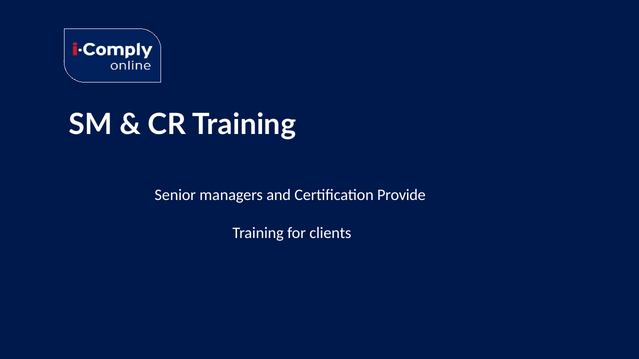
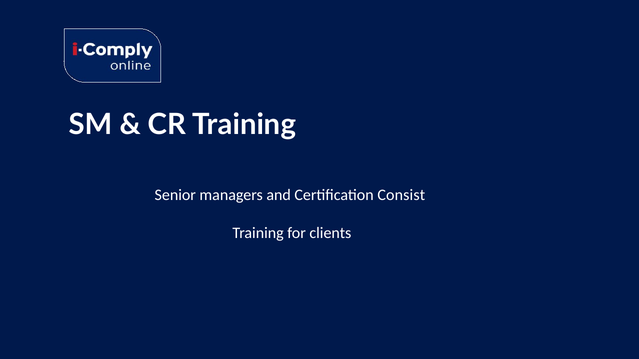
Provide: Provide -> Consist
